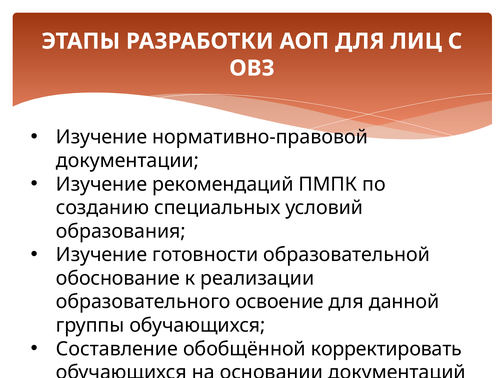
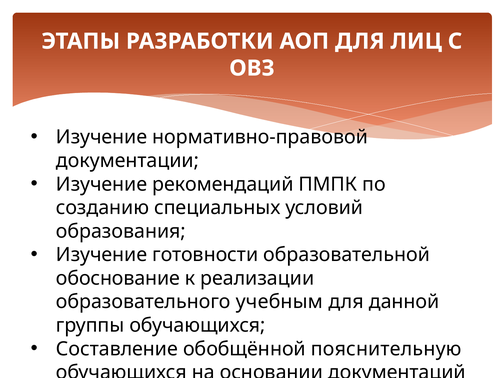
освоение: освоение -> учебным
корректировать: корректировать -> пояснительную
